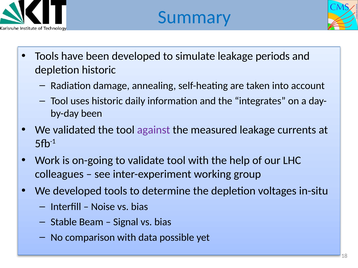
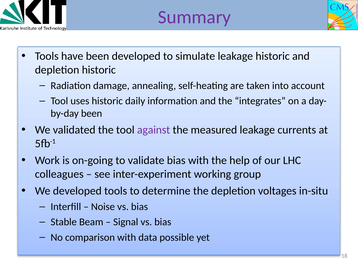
Summary colour: blue -> purple
leakage periods: periods -> historic
validate tool: tool -> bias
